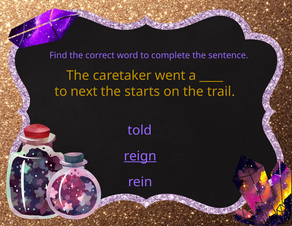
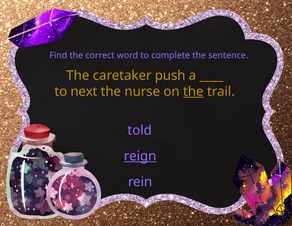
went: went -> push
starts: starts -> nurse
the at (193, 91) underline: none -> present
